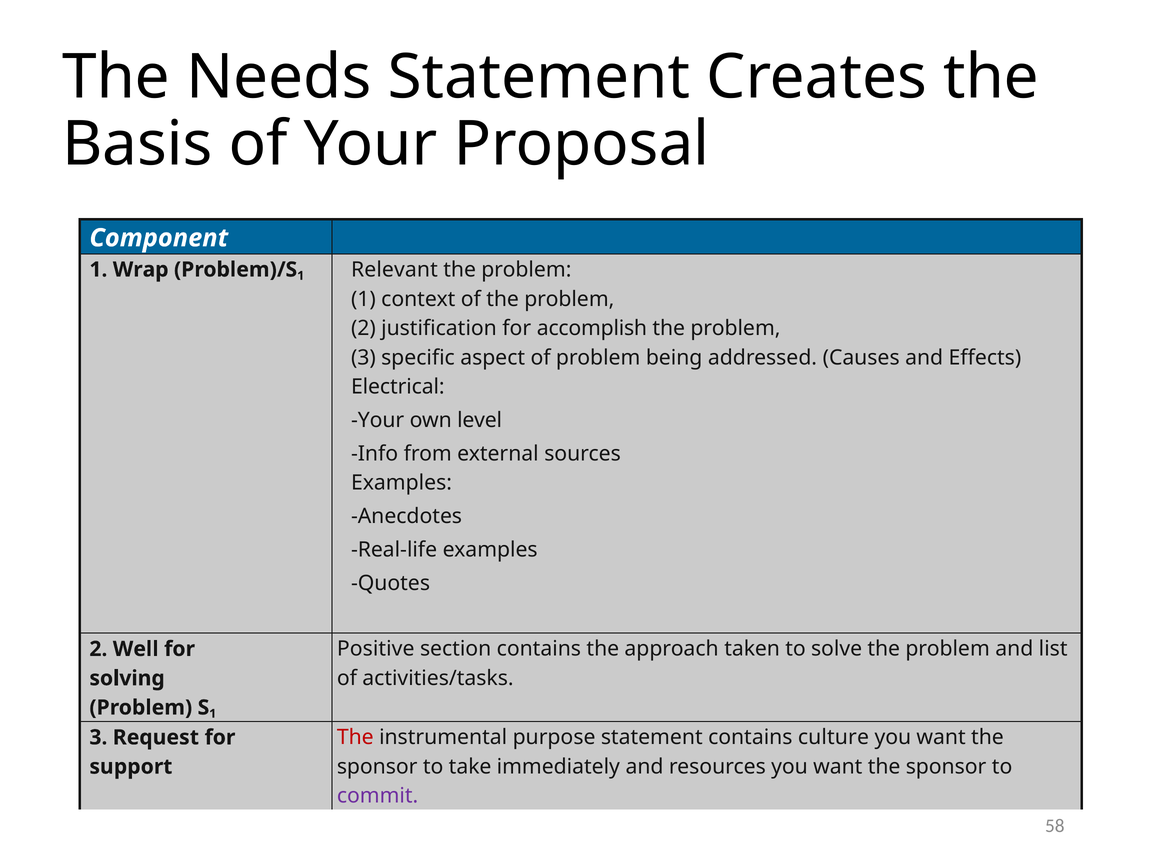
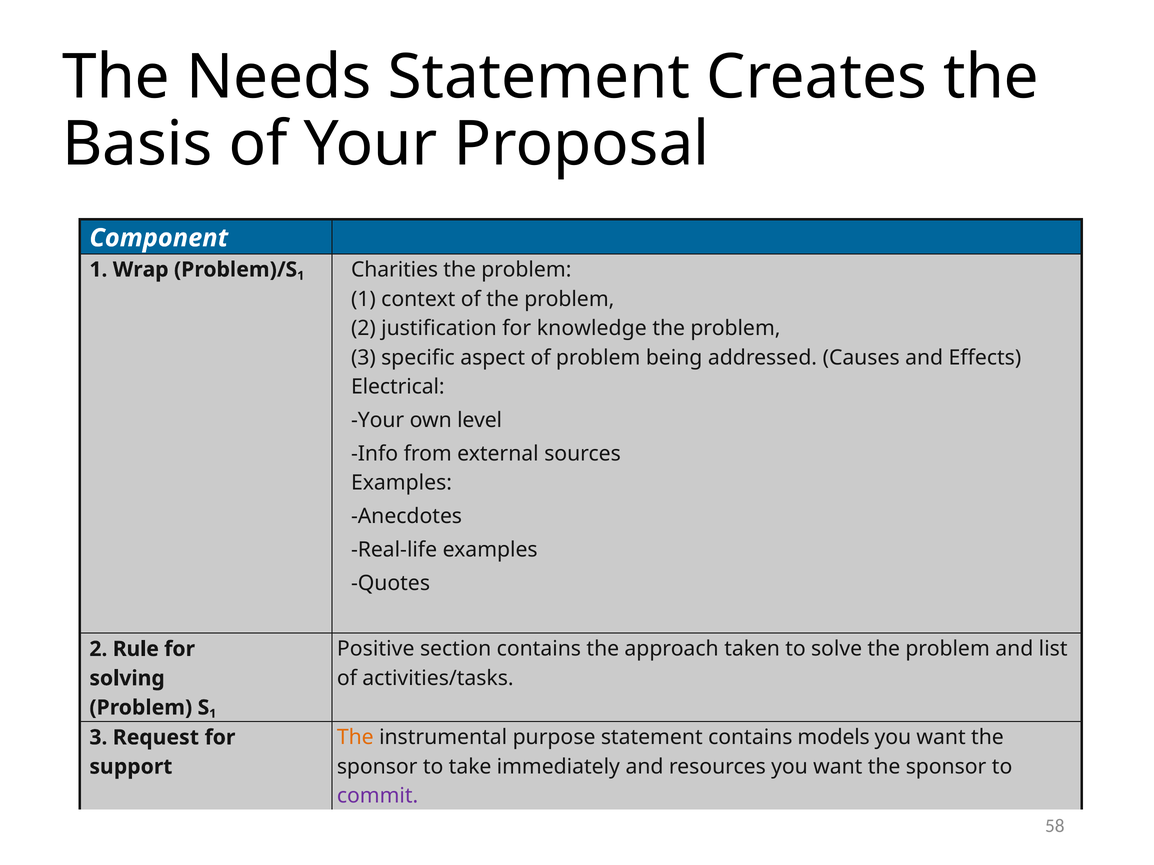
Relevant: Relevant -> Charities
accomplish: accomplish -> knowledge
Well: Well -> Rule
The at (355, 738) colour: red -> orange
culture: culture -> models
